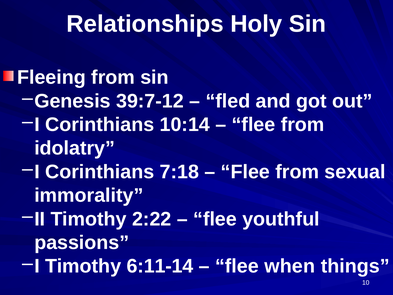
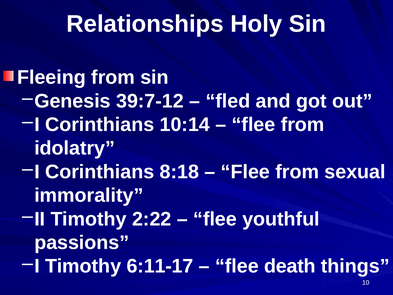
7:18: 7:18 -> 8:18
6:11-14: 6:11-14 -> 6:11-17
when: when -> death
